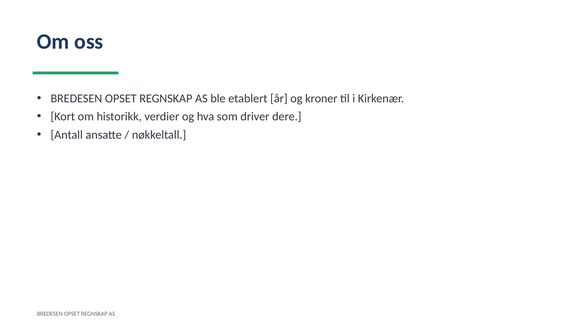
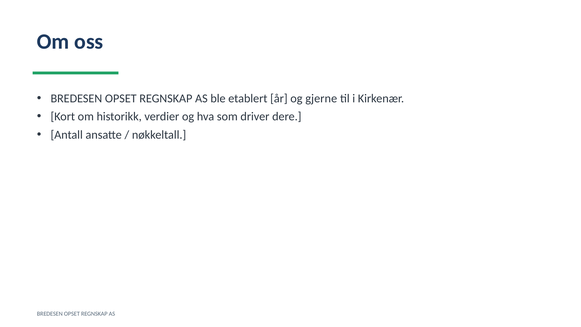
kroner: kroner -> gjerne
